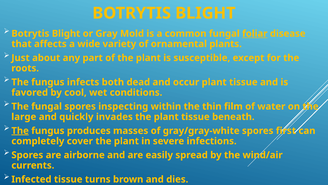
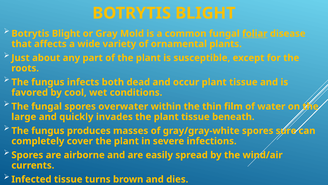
inspecting: inspecting -> overwater
The at (20, 130) underline: present -> none
first: first -> sure
